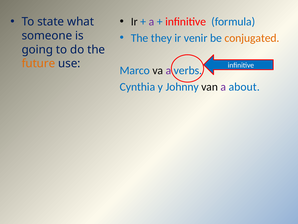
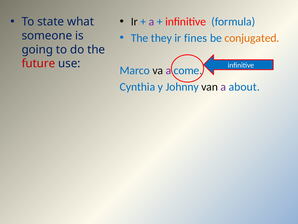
venir: venir -> fines
future colour: orange -> red
verbs: verbs -> come
